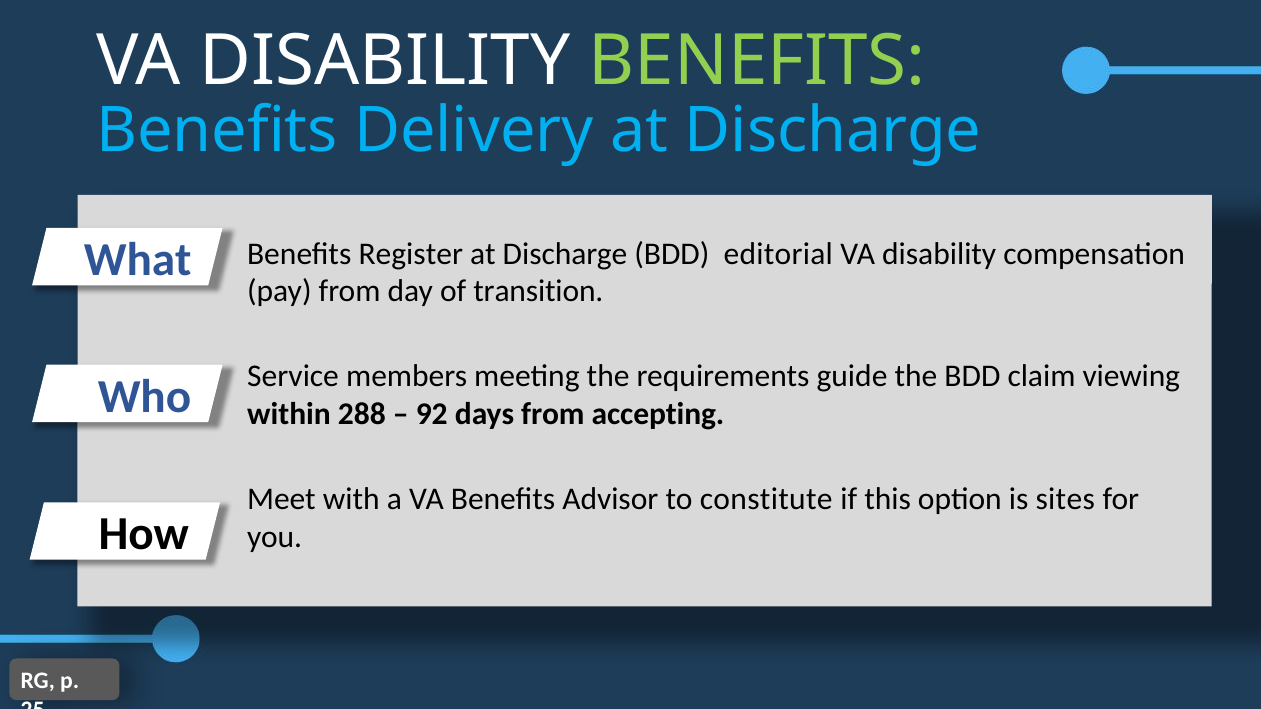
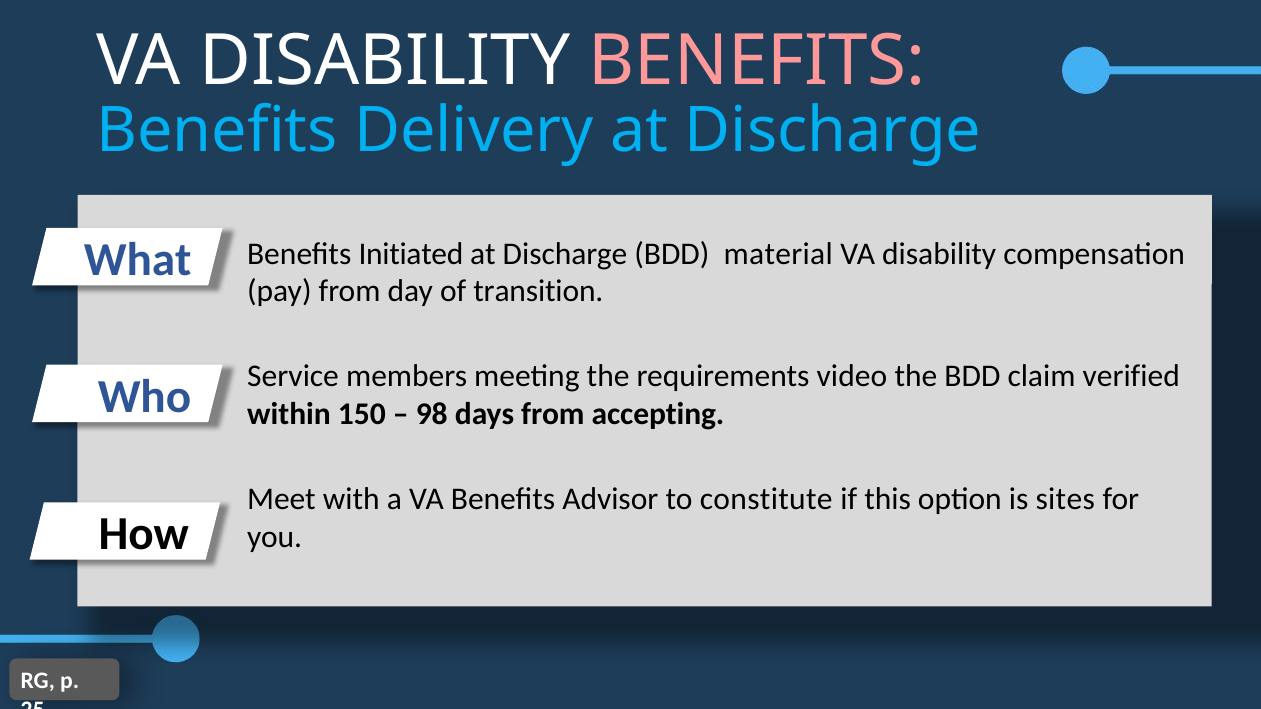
BENEFITS at (757, 61) colour: light green -> pink
Register: Register -> Initiated
editorial: editorial -> material
guide: guide -> video
viewing: viewing -> verified
288: 288 -> 150
92: 92 -> 98
